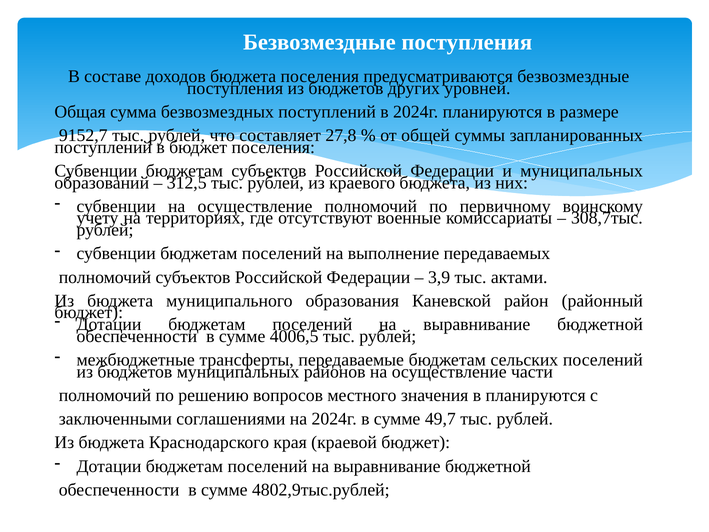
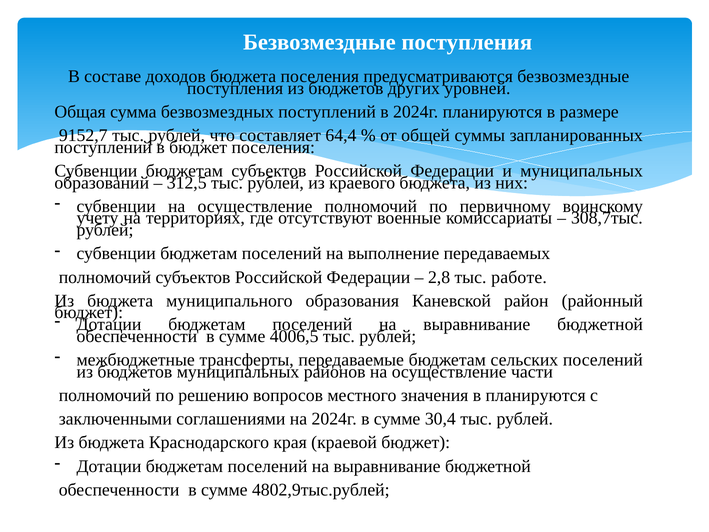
27,8: 27,8 -> 64,4
3,9: 3,9 -> 2,8
актами: актами -> работе
49,7: 49,7 -> 30,4
